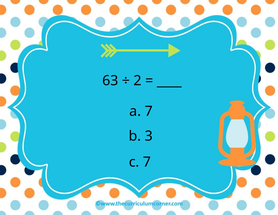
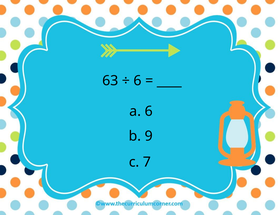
2 at (138, 81): 2 -> 6
a 7: 7 -> 6
3: 3 -> 9
